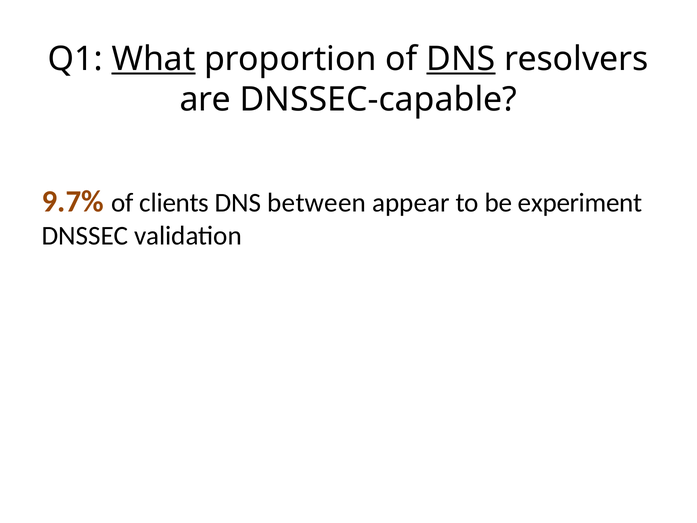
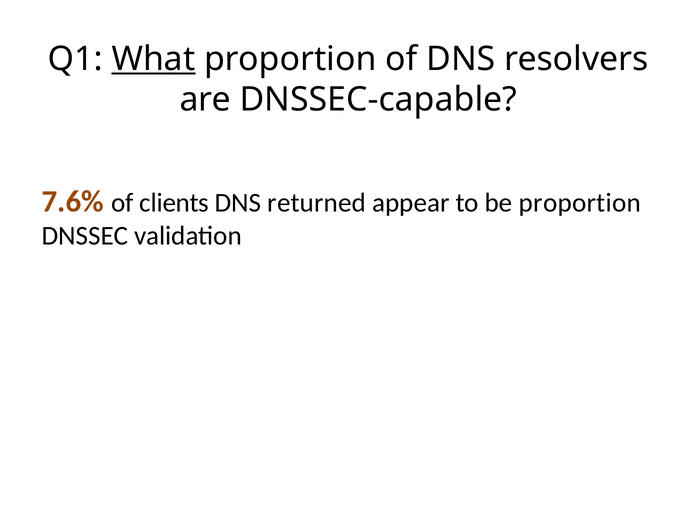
DNS at (461, 59) underline: present -> none
9.7%: 9.7% -> 7.6%
between: between -> returned
be experiment: experiment -> proportion
